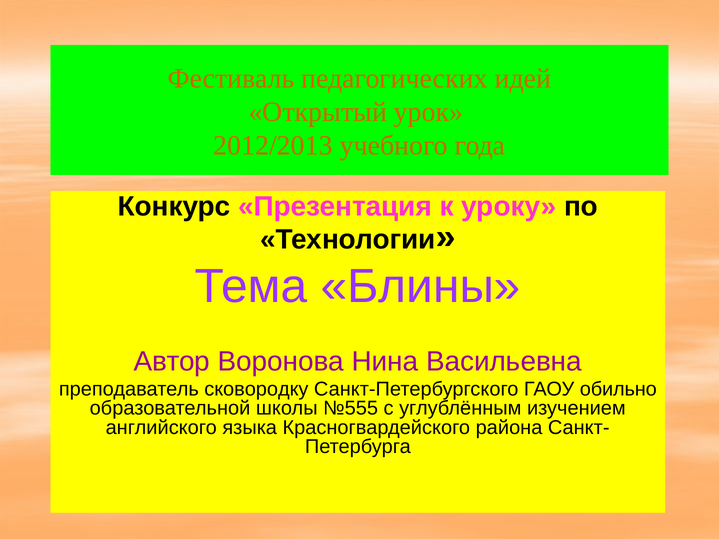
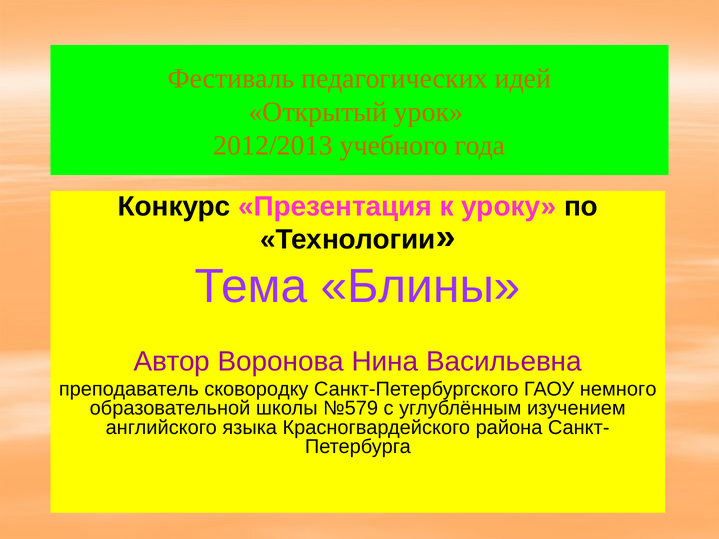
обильно: обильно -> немного
№555: №555 -> №579
